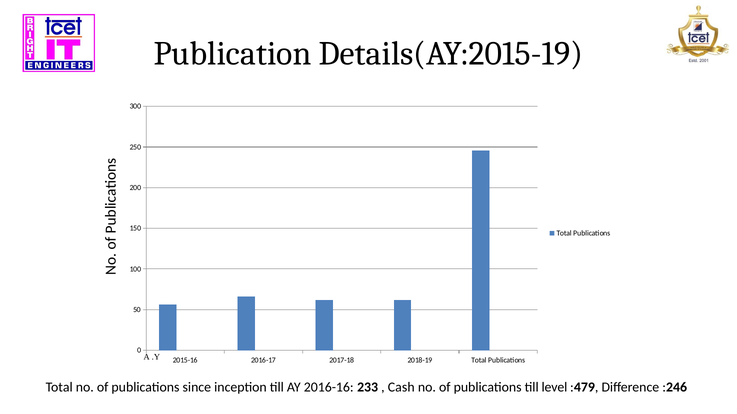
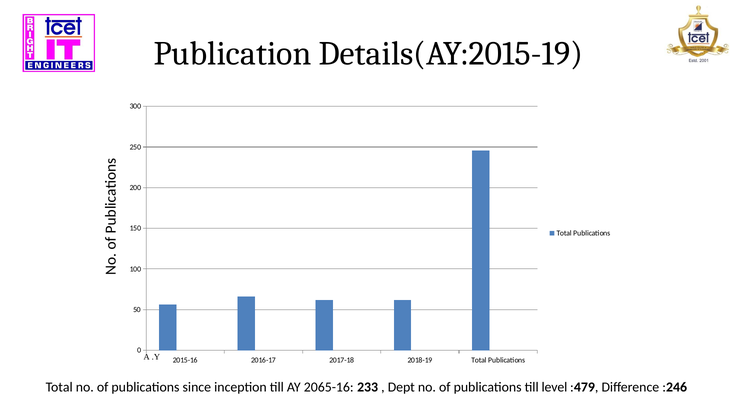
2016-16: 2016-16 -> 2065-16
Cash: Cash -> Dept
